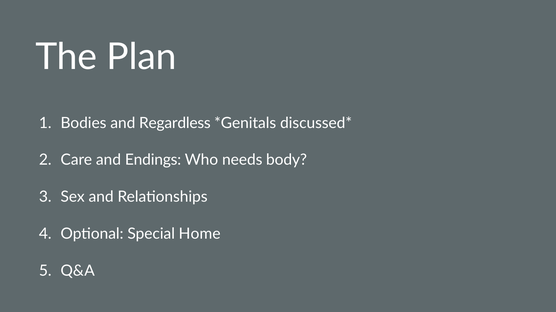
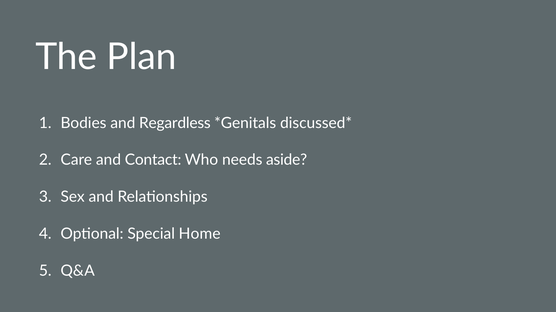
Endings: Endings -> Contact
body: body -> aside
